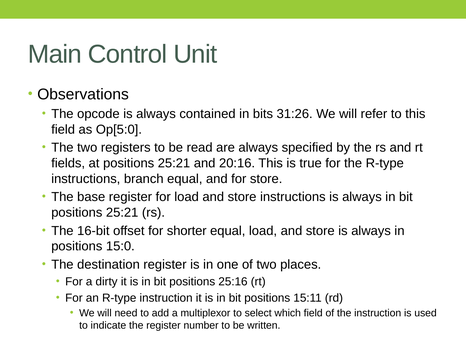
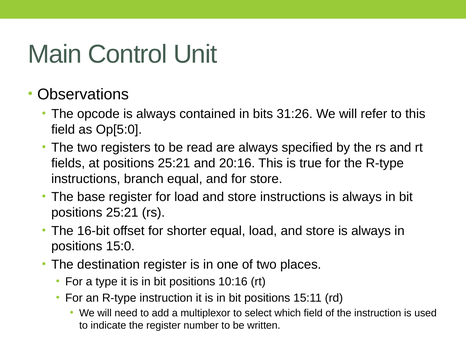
dirty: dirty -> type
25:16: 25:16 -> 10:16
